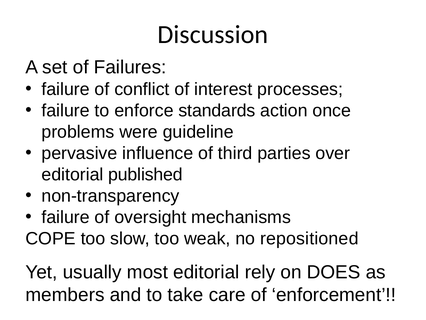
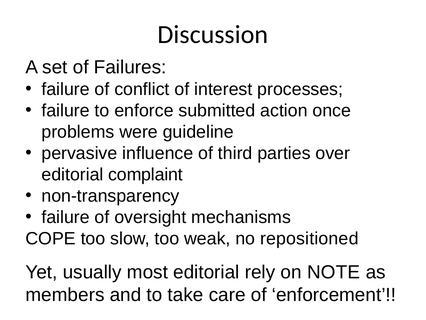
standards: standards -> submitted
published: published -> complaint
DOES: DOES -> NOTE
